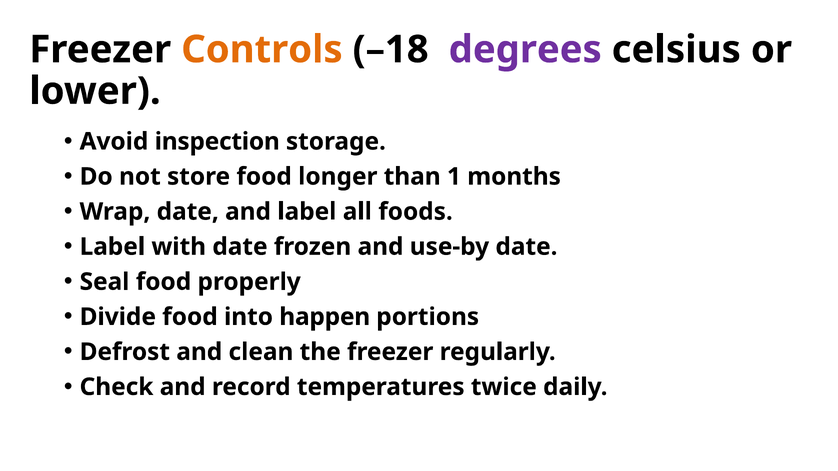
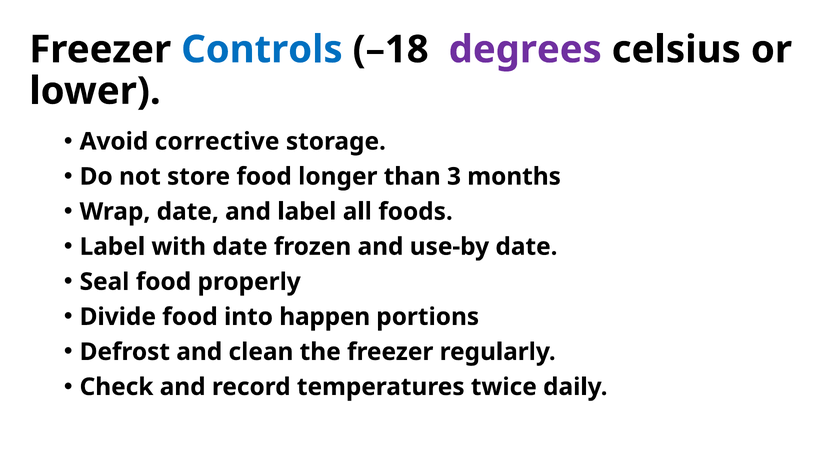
Controls colour: orange -> blue
inspection: inspection -> corrective
1: 1 -> 3
